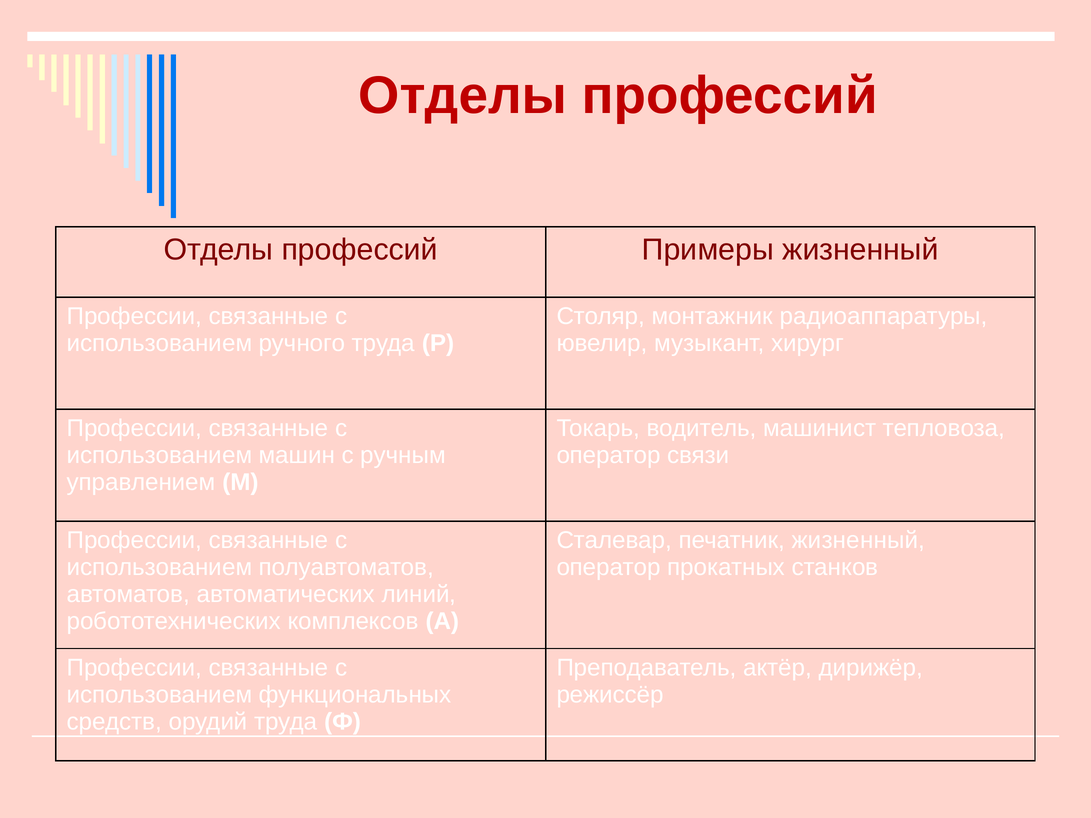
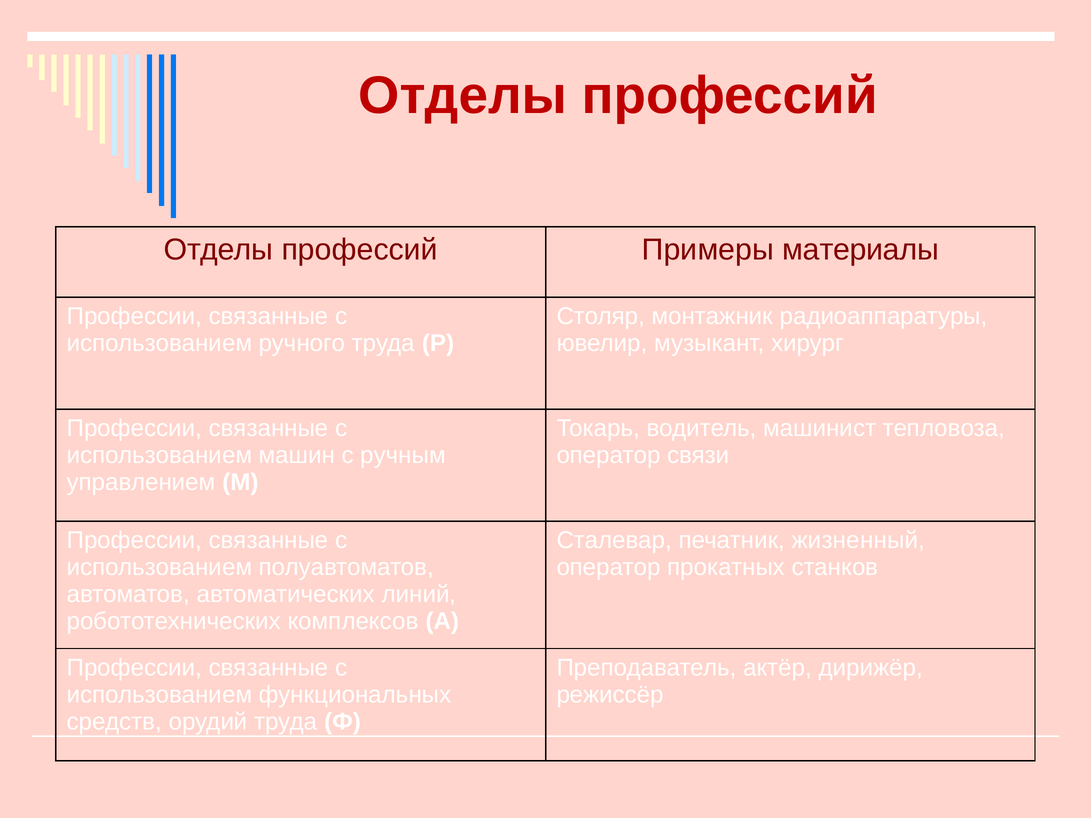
Примеры жизненный: жизненный -> материалы
